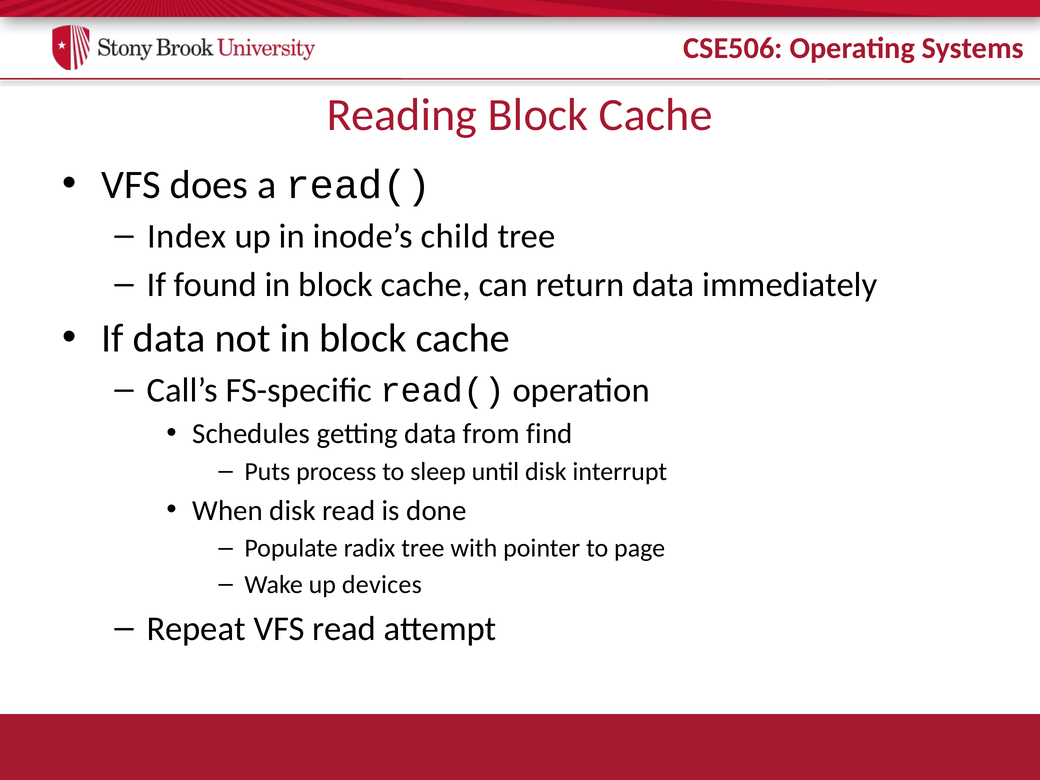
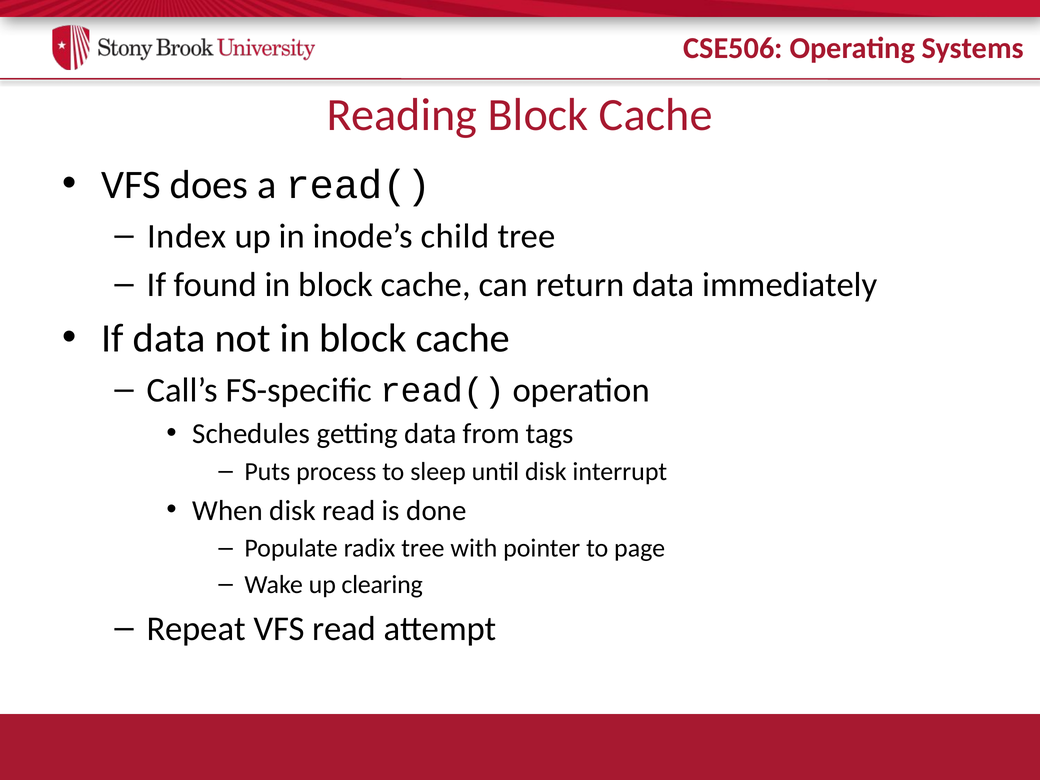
find: find -> tags
devices: devices -> clearing
